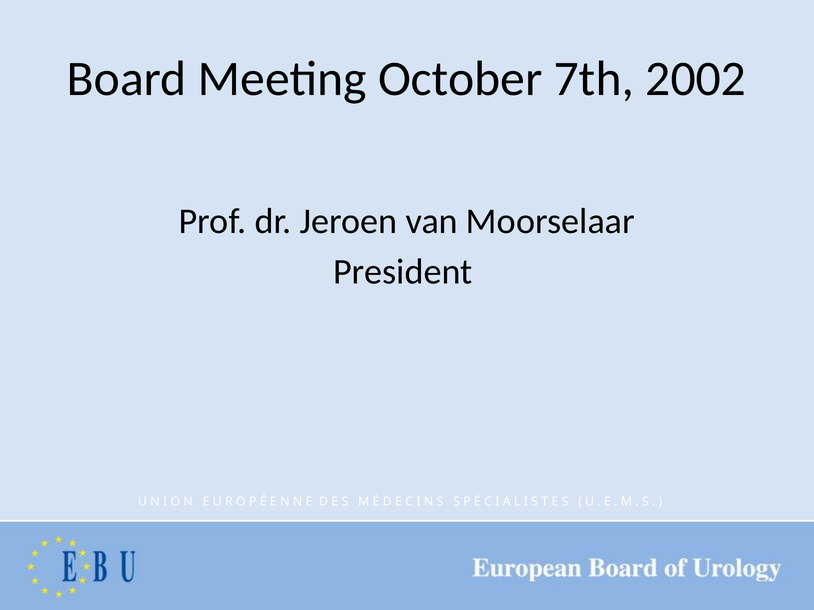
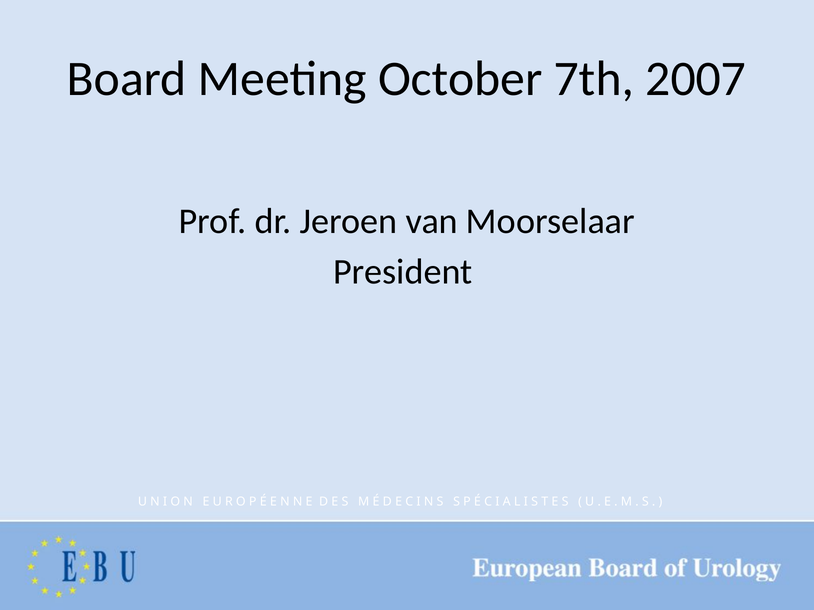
2002: 2002 -> 2007
